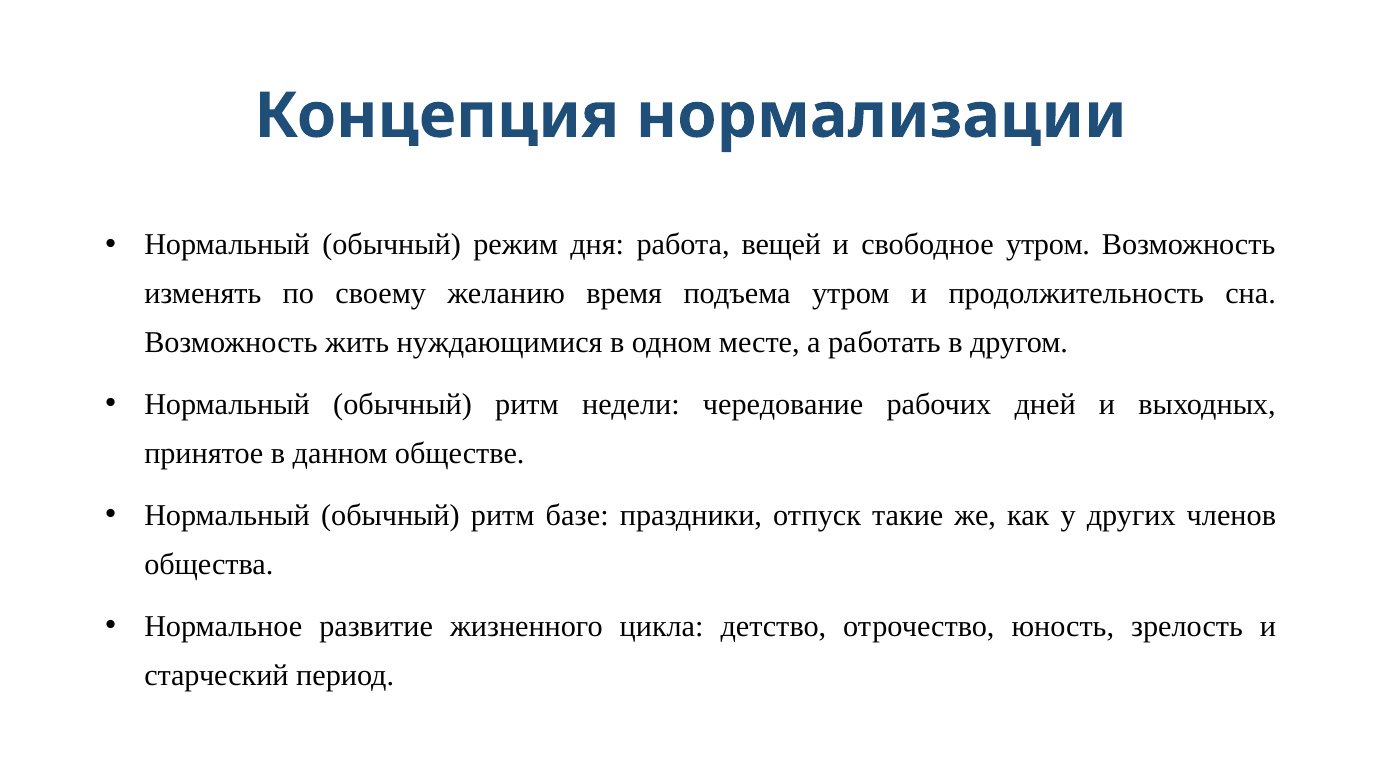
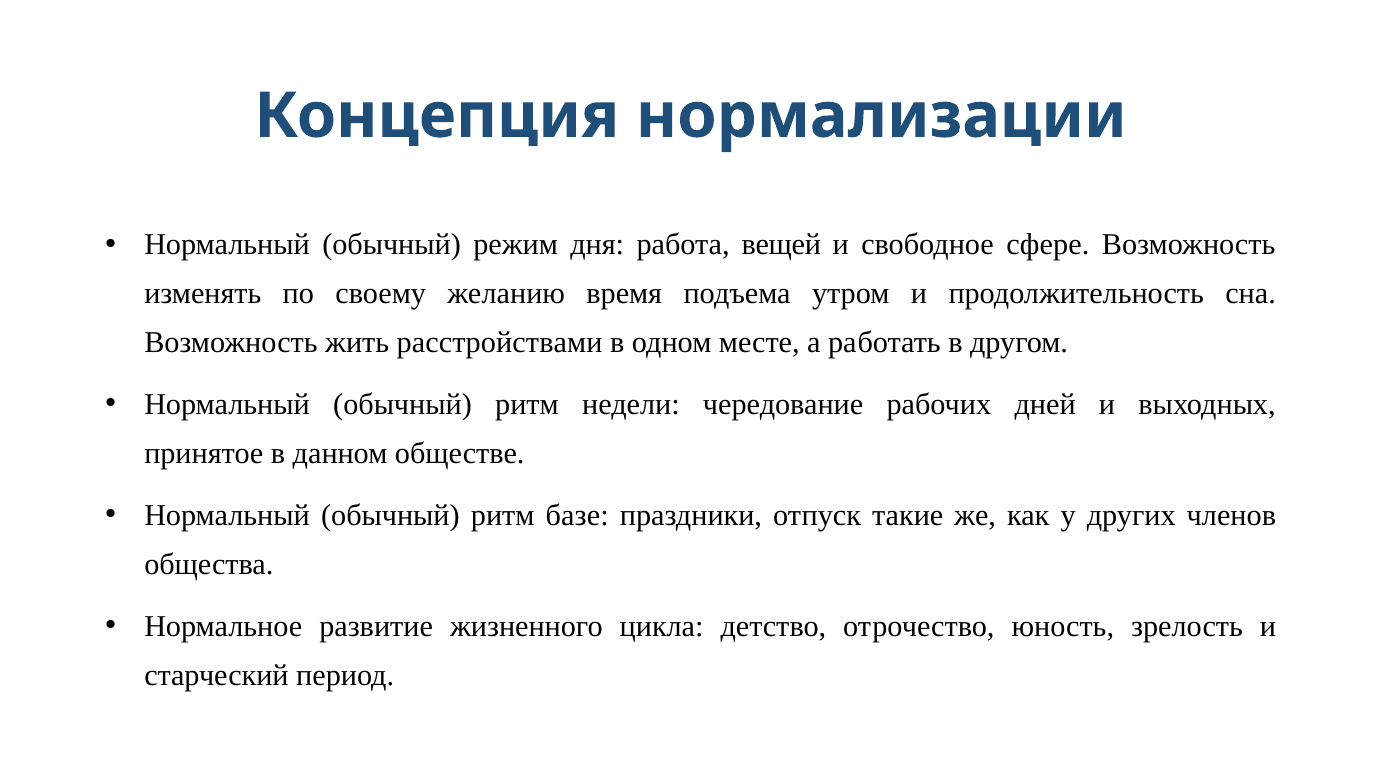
свободное утром: утром -> сфере
нуждающимися: нуждающимися -> расстройствами
